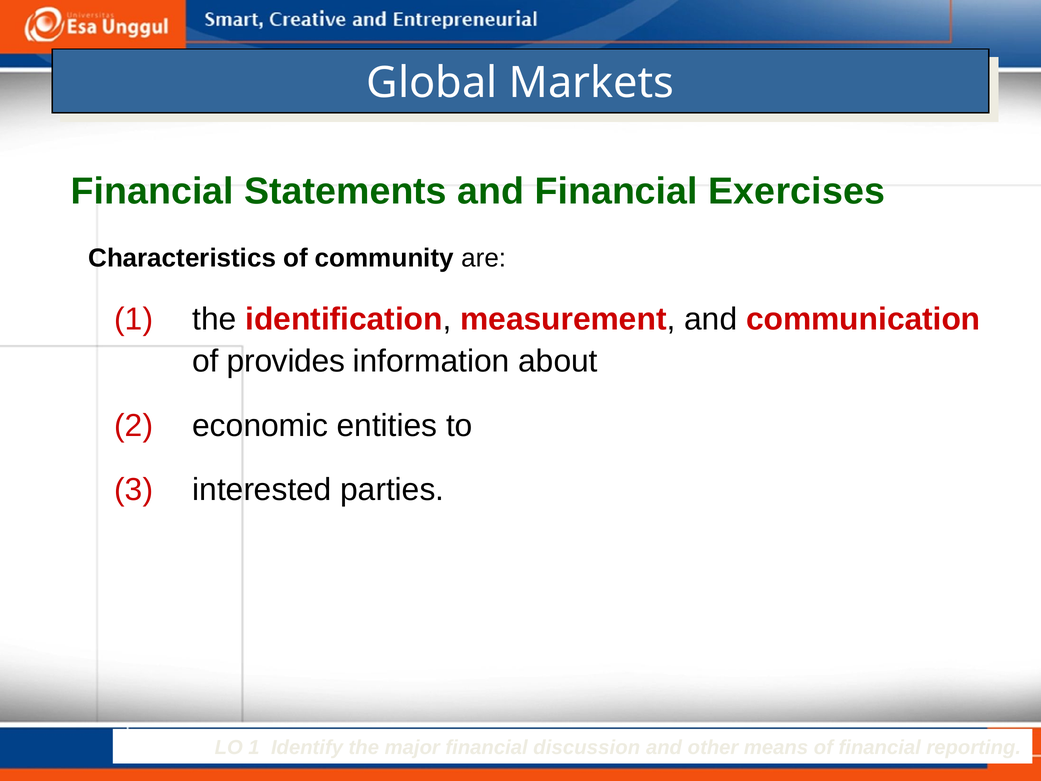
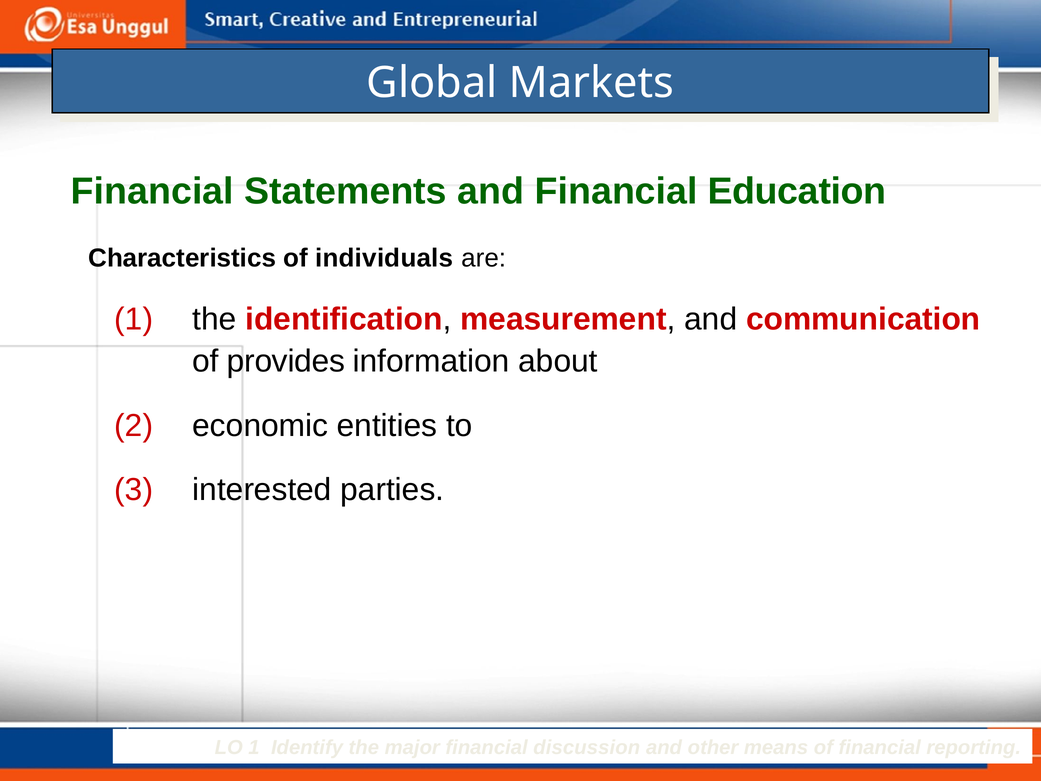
Exercises: Exercises -> Education
community: community -> individuals
